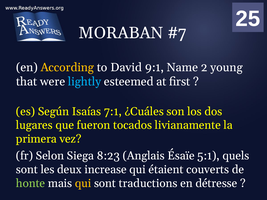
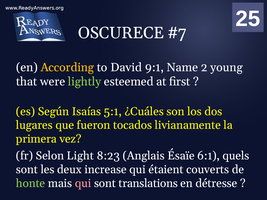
MORABAN: MORABAN -> OSCURECE
lightly colour: light blue -> light green
7:1: 7:1 -> 5:1
Siega: Siega -> Light
5:1: 5:1 -> 6:1
qui at (83, 183) colour: yellow -> pink
traductions: traductions -> translations
